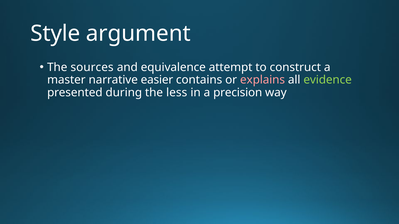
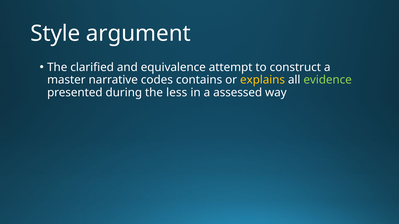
sources: sources -> clarified
easier: easier -> codes
explains colour: pink -> yellow
precision: precision -> assessed
